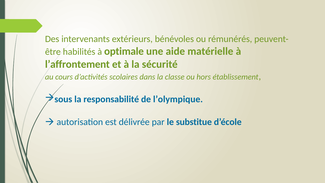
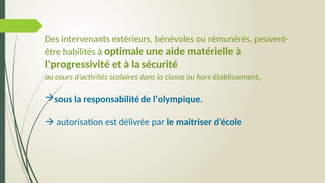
l’affrontement: l’affrontement -> l’progressivité
substitue: substitue -> maitriser
